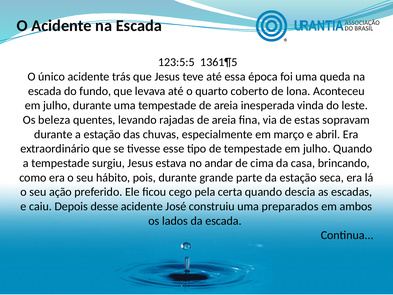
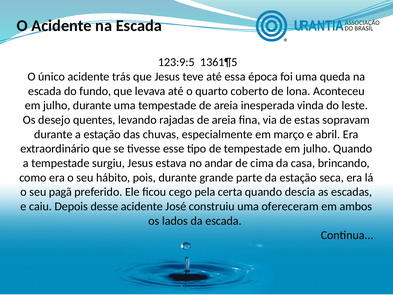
123:5:5: 123:5:5 -> 123:9:5
beleza: beleza -> desejo
ação: ação -> pagã
preparados: preparados -> ofereceram
